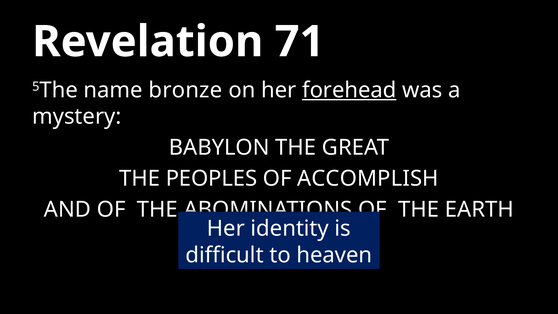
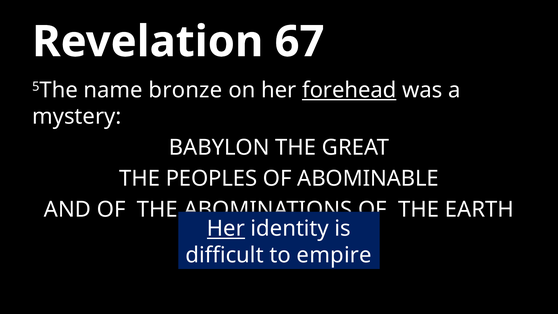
71: 71 -> 67
ACCOMPLISH: ACCOMPLISH -> ABOMINABLE
Her at (226, 229) underline: none -> present
heaven: heaven -> empire
